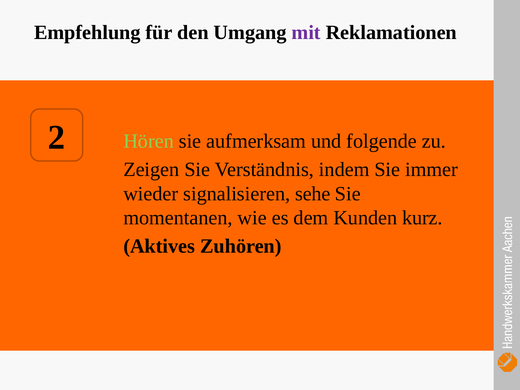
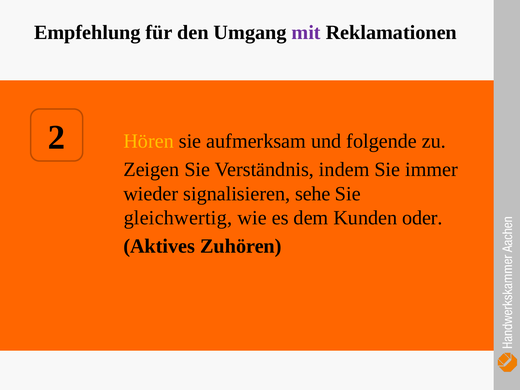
Hören colour: light green -> yellow
momentanen: momentanen -> gleichwertig
kurz: kurz -> oder
